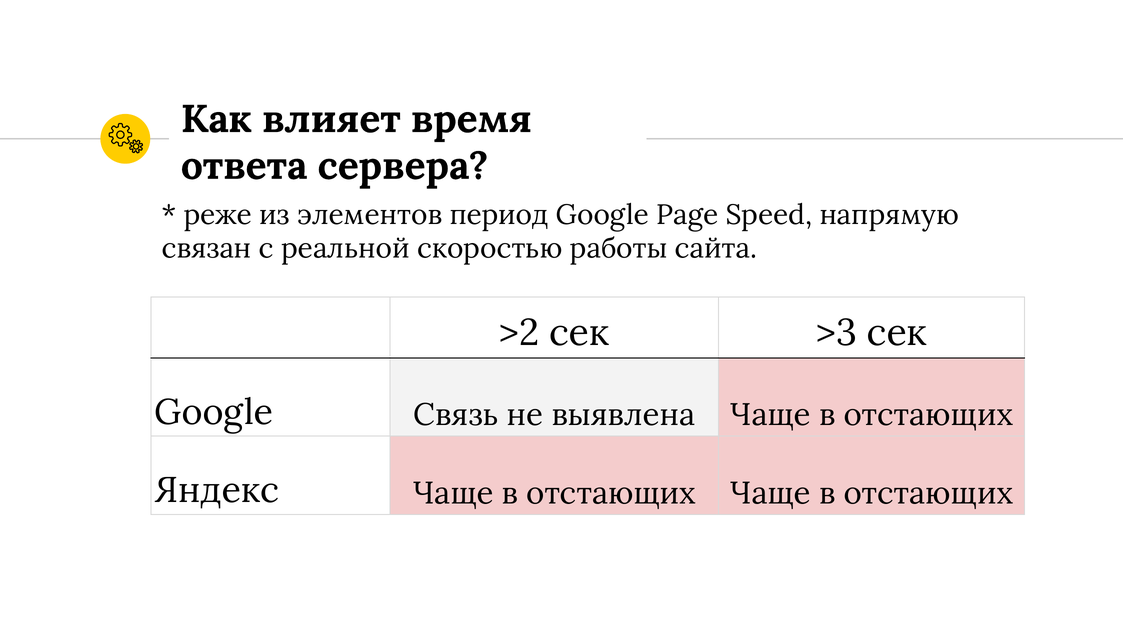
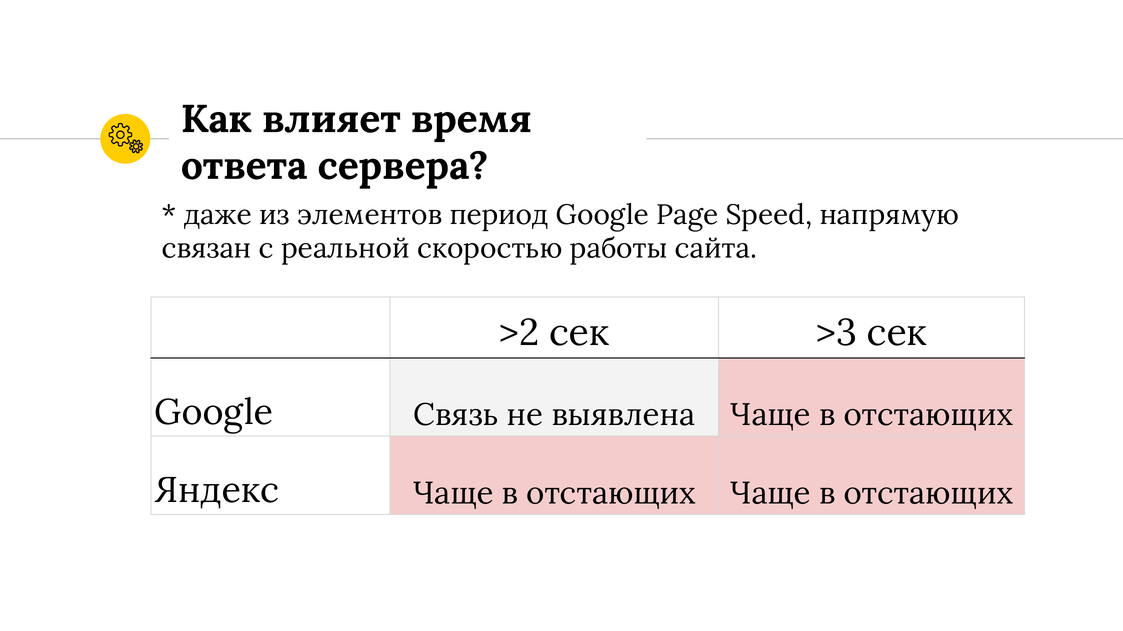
реже: реже -> даже
